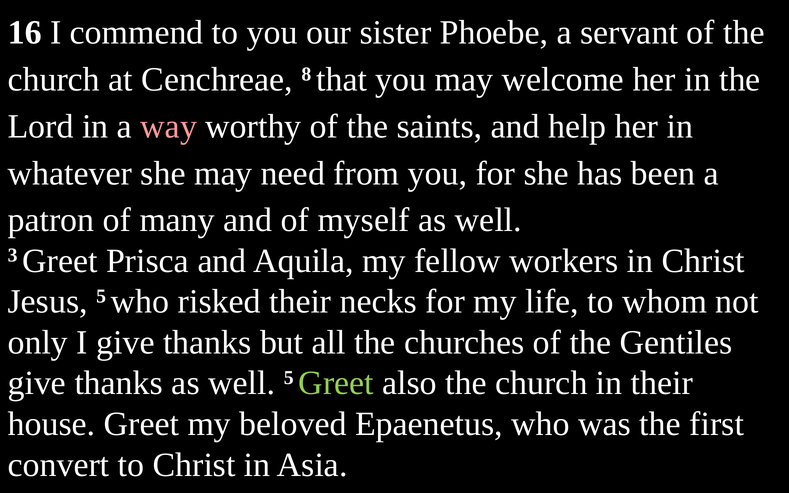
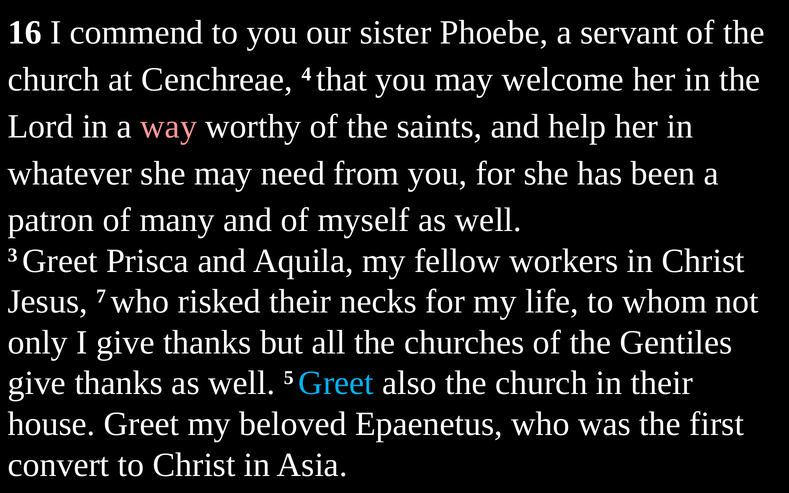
8: 8 -> 4
Jesus 5: 5 -> 7
Greet at (336, 383) colour: light green -> light blue
